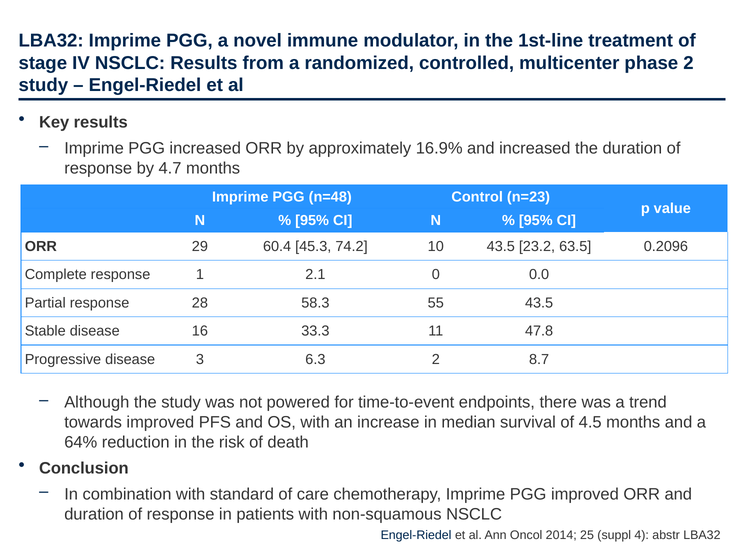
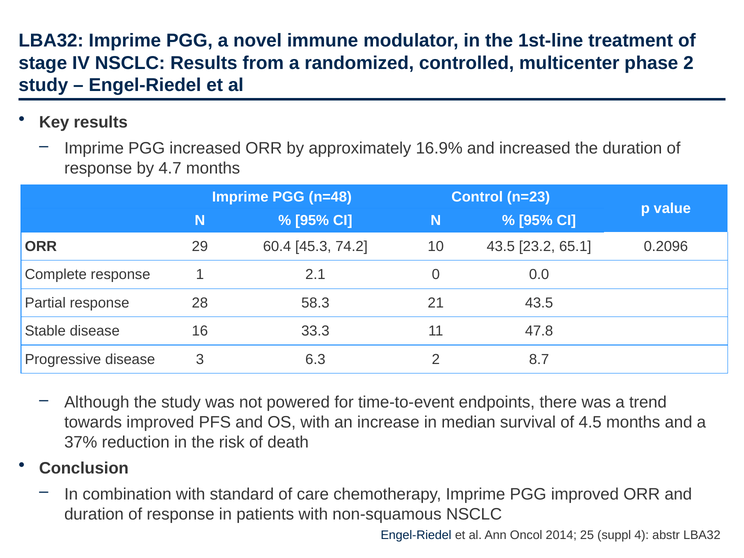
63.5: 63.5 -> 65.1
55: 55 -> 21
64%: 64% -> 37%
